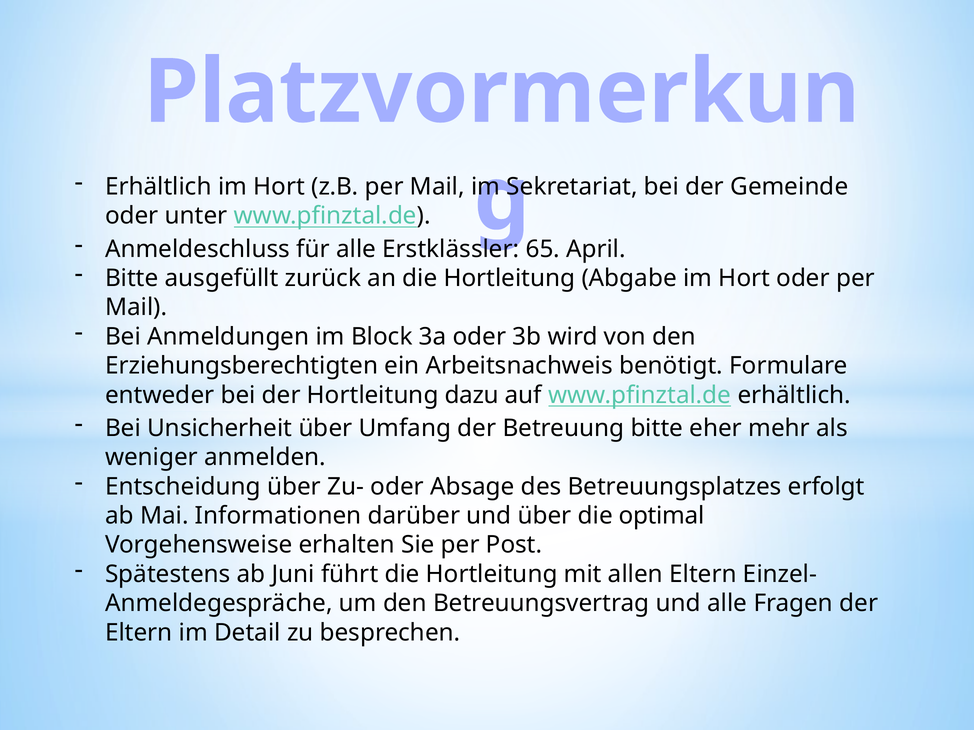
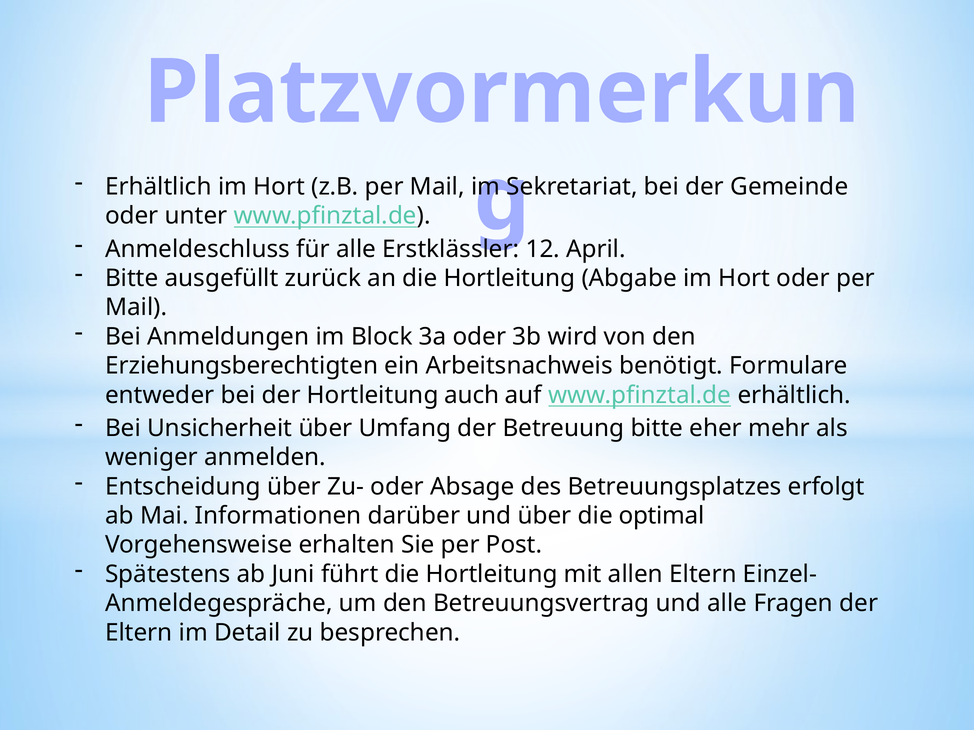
65: 65 -> 12
dazu: dazu -> auch
